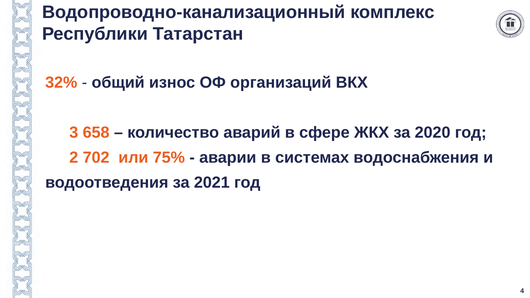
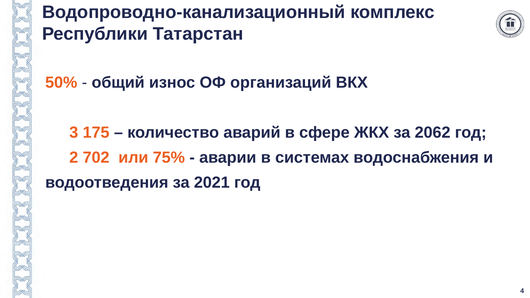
32%: 32% -> 50%
658: 658 -> 175
2020: 2020 -> 2062
